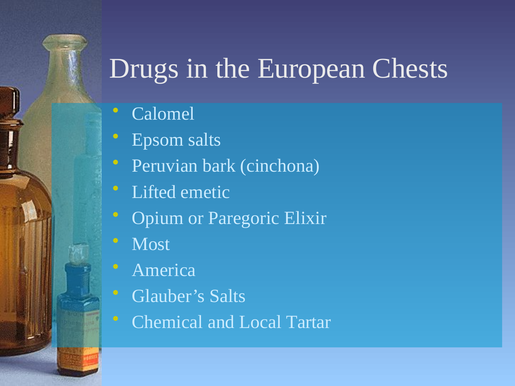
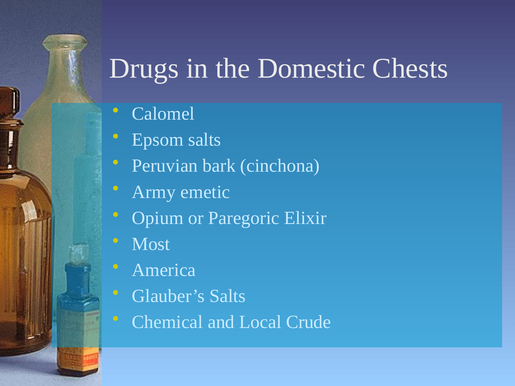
European: European -> Domestic
Lifted: Lifted -> Army
Tartar: Tartar -> Crude
